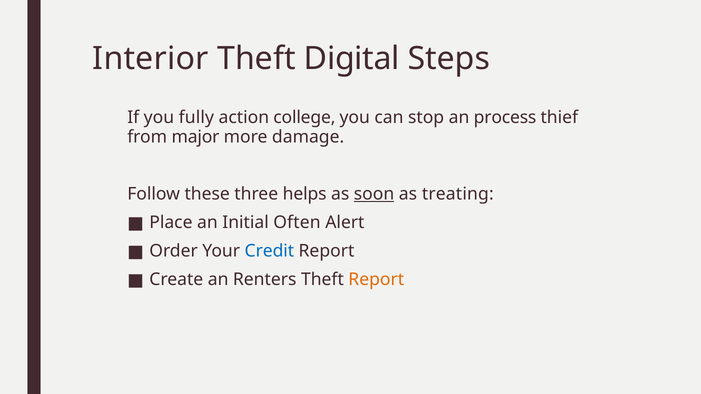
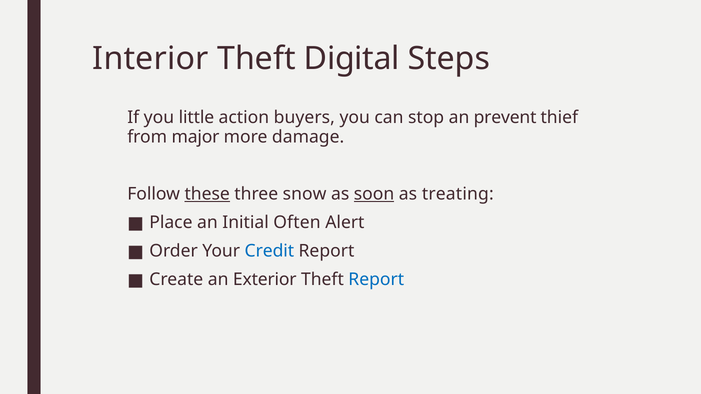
fully: fully -> little
college: college -> buyers
process: process -> prevent
these underline: none -> present
helps: helps -> snow
Renters: Renters -> Exterior
Report at (376, 280) colour: orange -> blue
